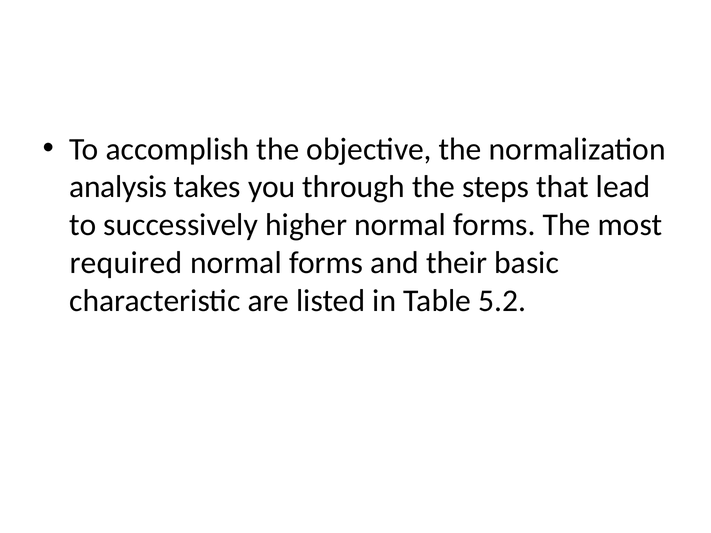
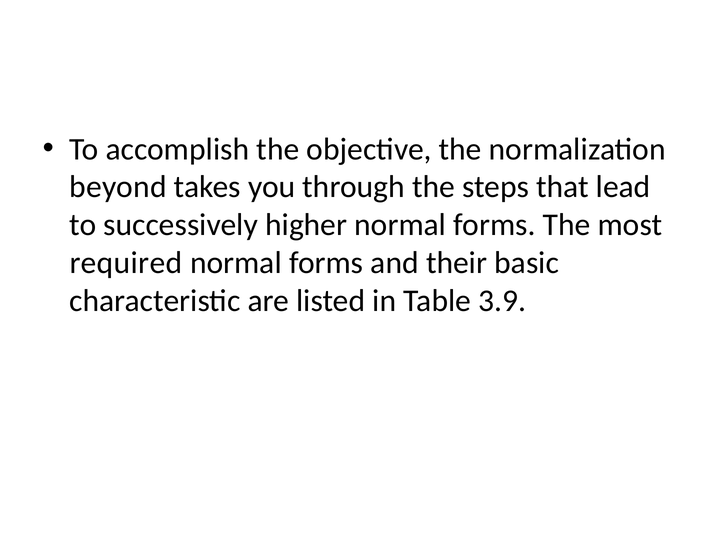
analysis: analysis -> beyond
5.2: 5.2 -> 3.9
